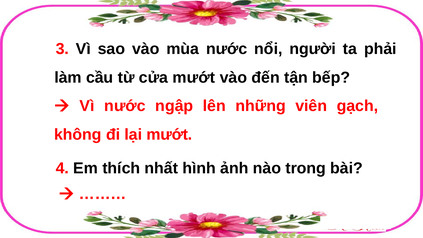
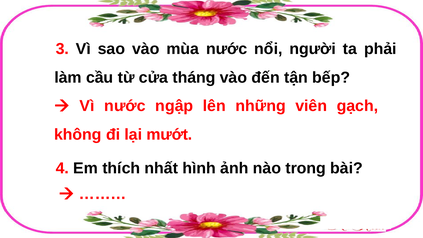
cửa mướt: mướt -> tháng
